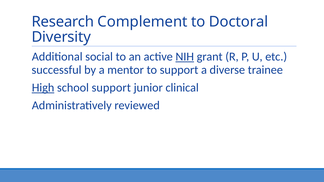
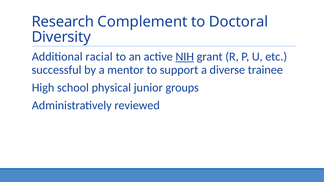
social: social -> racial
High underline: present -> none
school support: support -> physical
clinical: clinical -> groups
